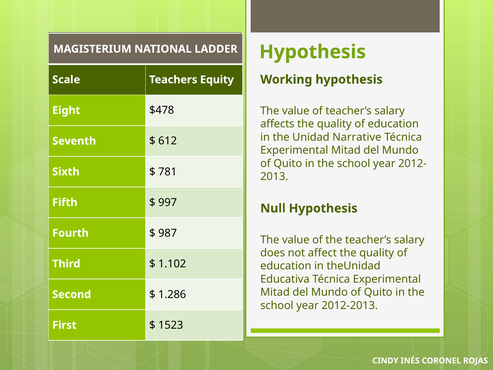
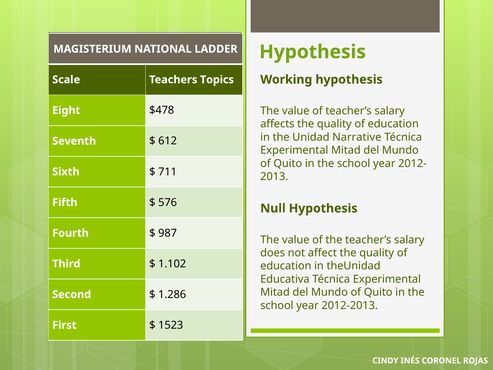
Equity: Equity -> Topics
781: 781 -> 711
997: 997 -> 576
